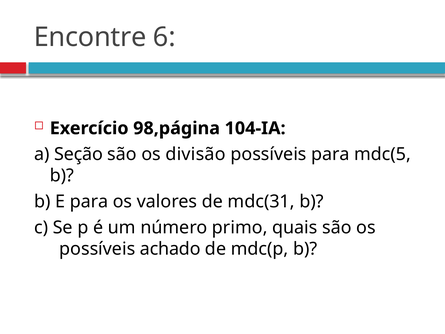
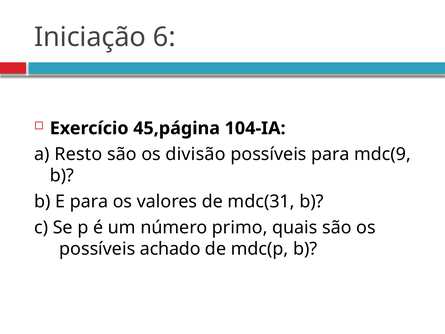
Encontre: Encontre -> Iniciação
98,página: 98,página -> 45,página
Seção: Seção -> Resto
mdc(5: mdc(5 -> mdc(9
